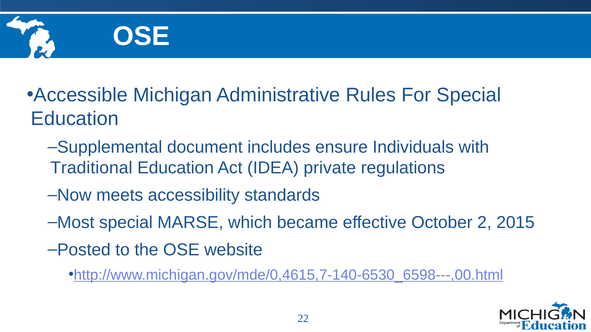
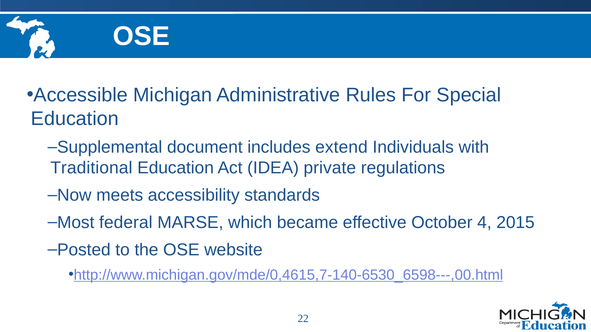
ensure: ensure -> extend
Most special: special -> federal
2: 2 -> 4
